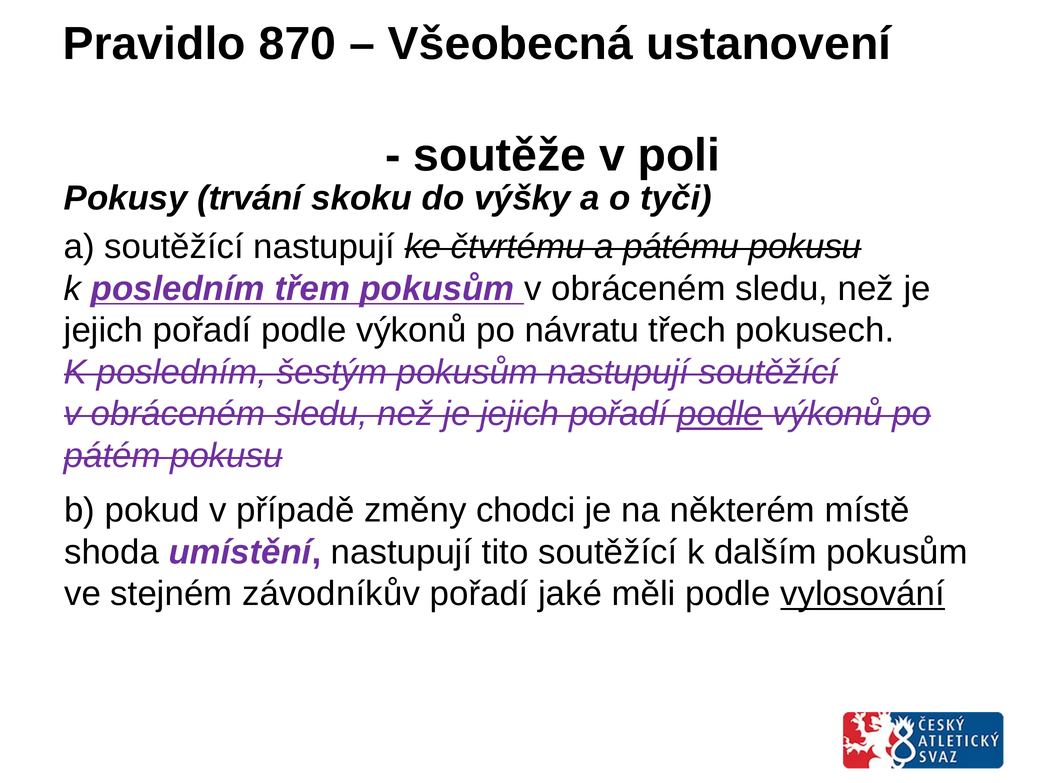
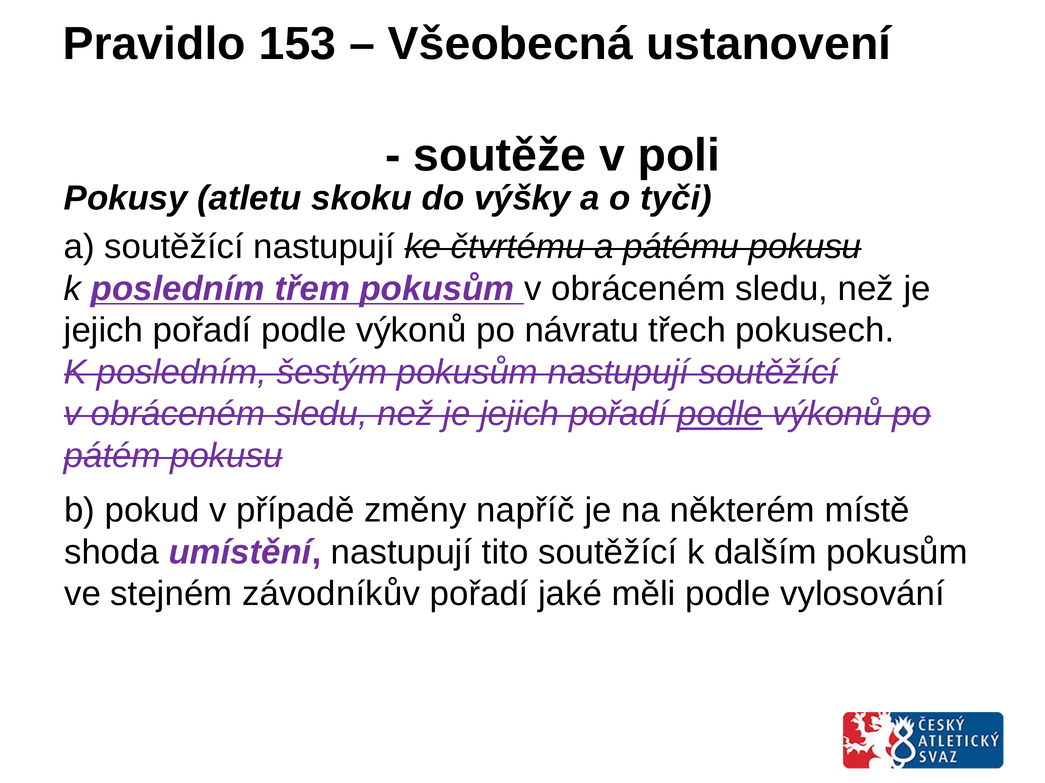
870: 870 -> 153
trvání: trvání -> atletu
chodci: chodci -> napříč
vylosování underline: present -> none
